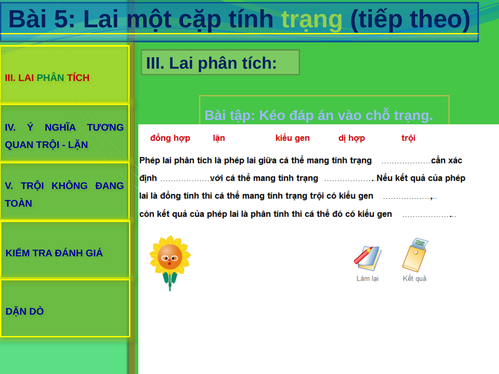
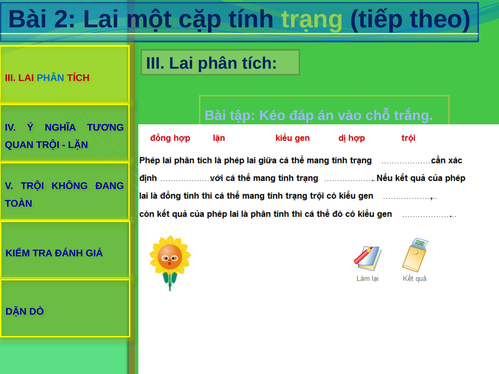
5: 5 -> 2
PHÂN at (50, 78) colour: green -> blue
chỗ trạng: trạng -> trắng
